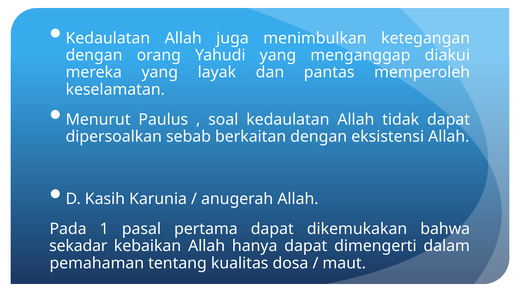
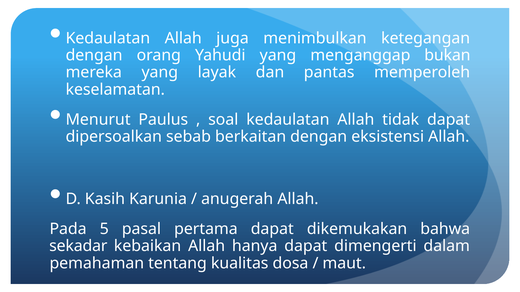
diakui: diakui -> bukan
1: 1 -> 5
